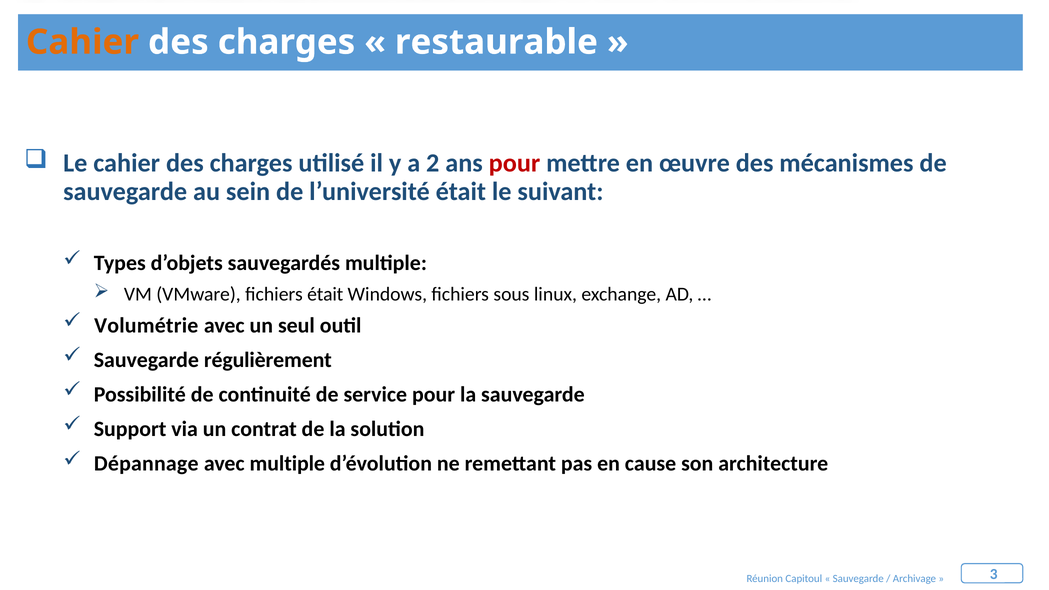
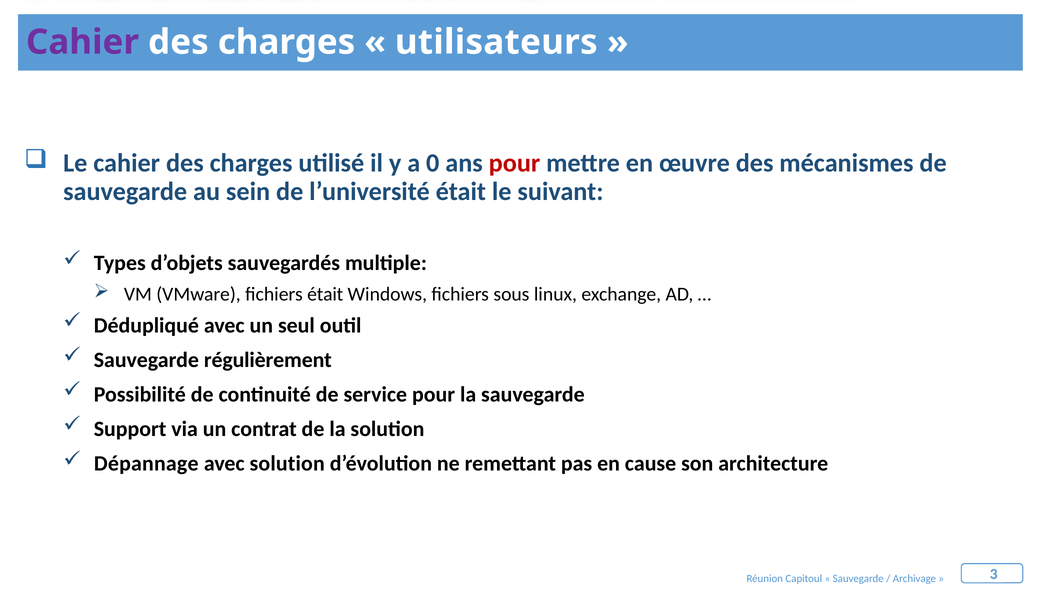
Cahier at (82, 42) colour: orange -> purple
restaurable: restaurable -> utilisateurs
2: 2 -> 0
Volumétrie: Volumétrie -> Dédupliqué
avec multiple: multiple -> solution
